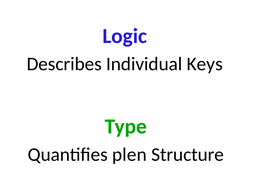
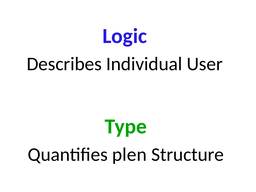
Keys: Keys -> User
